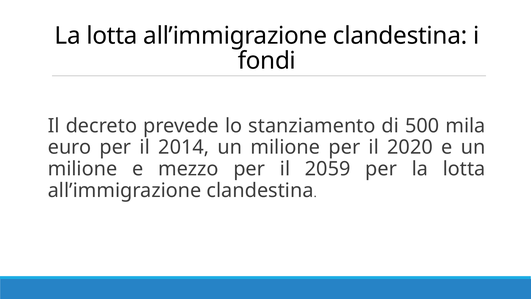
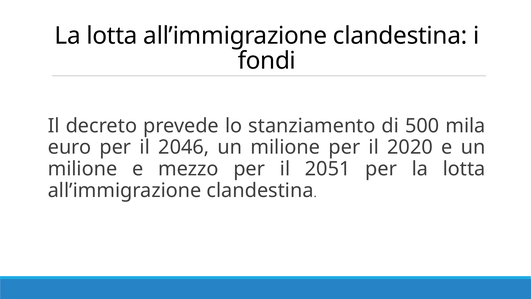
2014: 2014 -> 2046
2059: 2059 -> 2051
